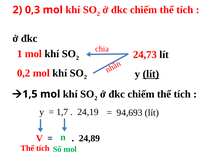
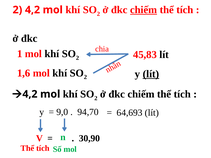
2 0,3: 0,3 -> 4,2
chiếm at (144, 10) underline: none -> present
24,73: 24,73 -> 45,83
0,2: 0,2 -> 1,6
1,5 at (30, 94): 1,5 -> 4,2
1,7: 1,7 -> 9,0
24,19: 24,19 -> 94,70
94,693: 94,693 -> 64,693
24,89: 24,89 -> 30,90
